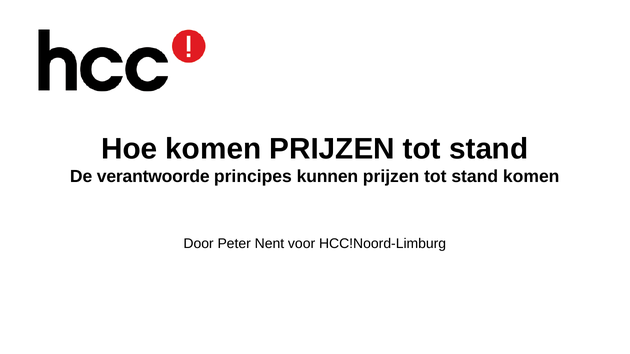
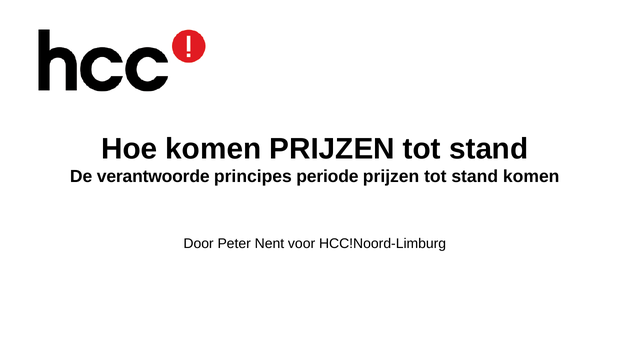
kunnen: kunnen -> periode
